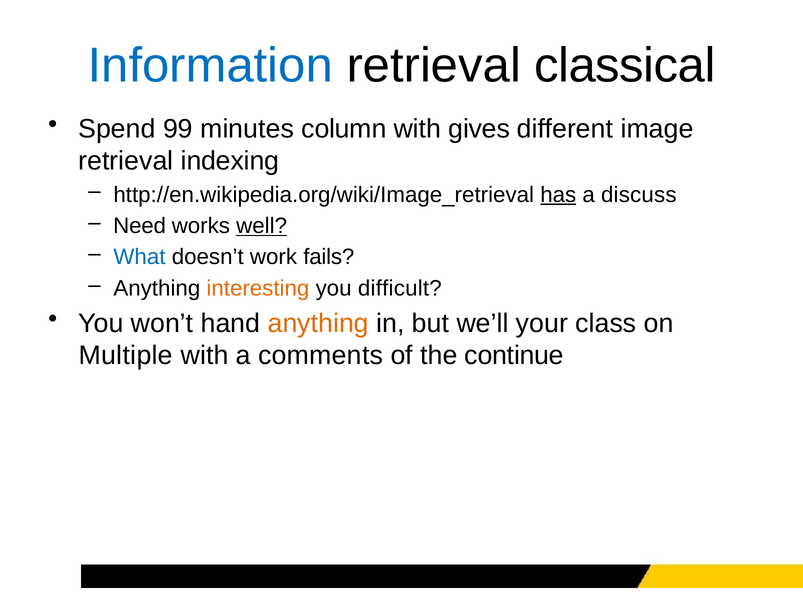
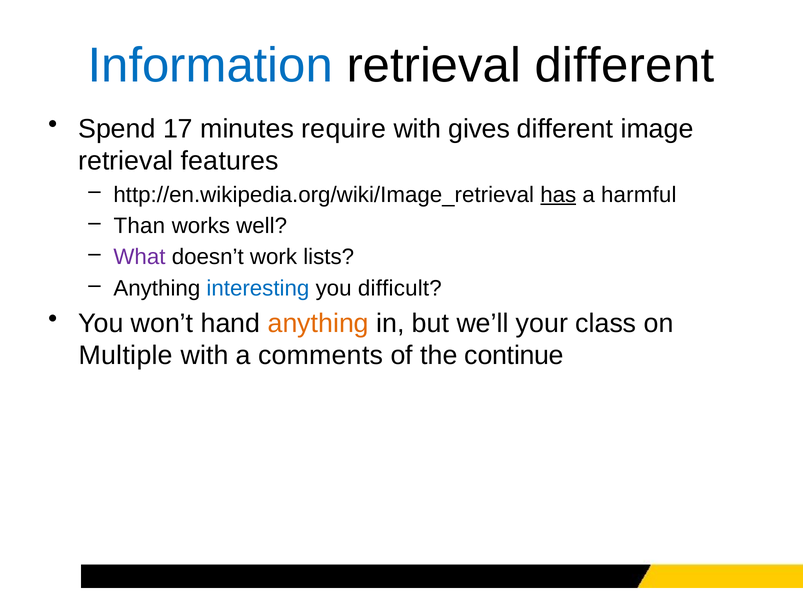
retrieval classical: classical -> different
99: 99 -> 17
column: column -> require
indexing: indexing -> features
discuss: discuss -> harmful
Need: Need -> Than
well underline: present -> none
What colour: blue -> purple
fails: fails -> lists
interesting colour: orange -> blue
